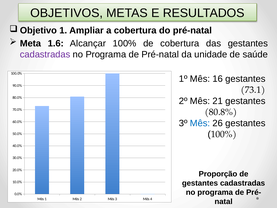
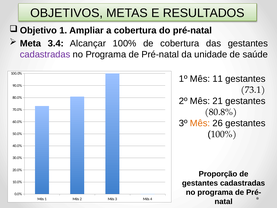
1.6: 1.6 -> 3.4
16: 16 -> 11
Mês at (200, 123) colour: blue -> orange
